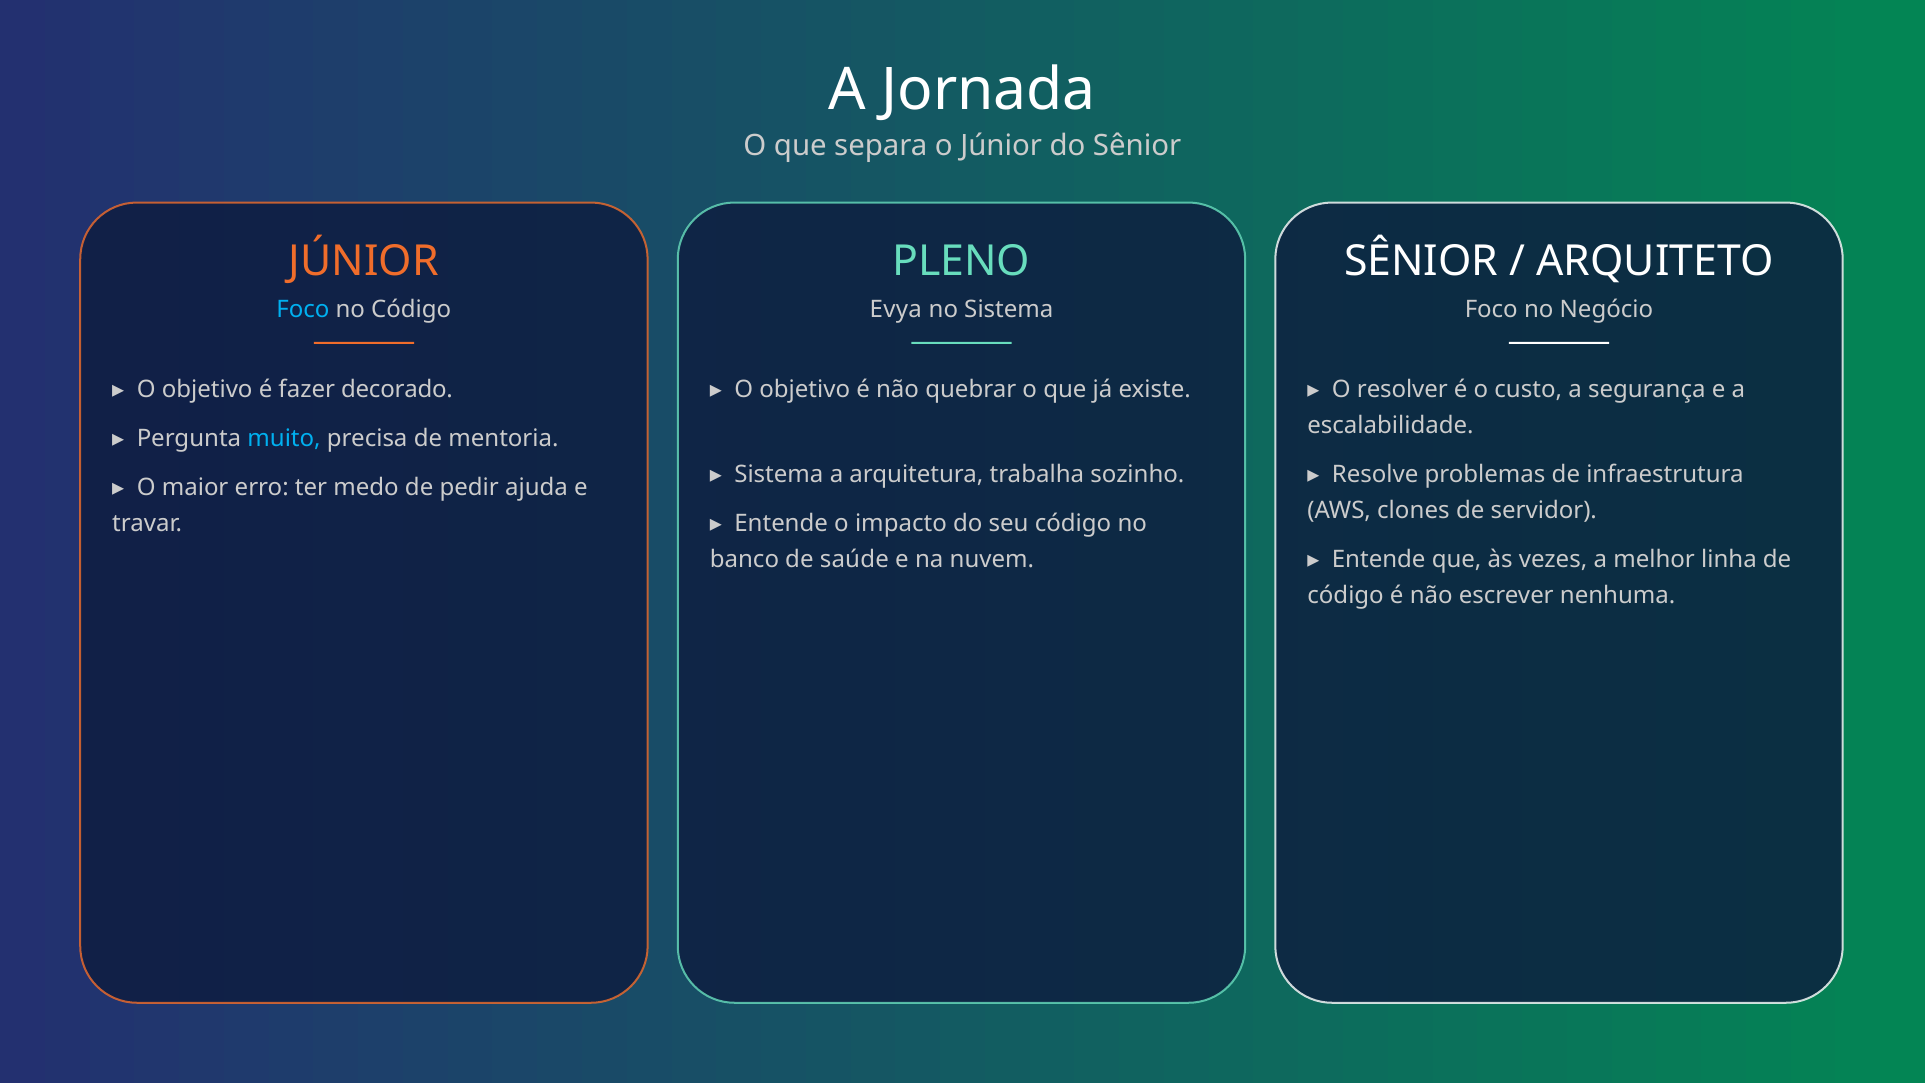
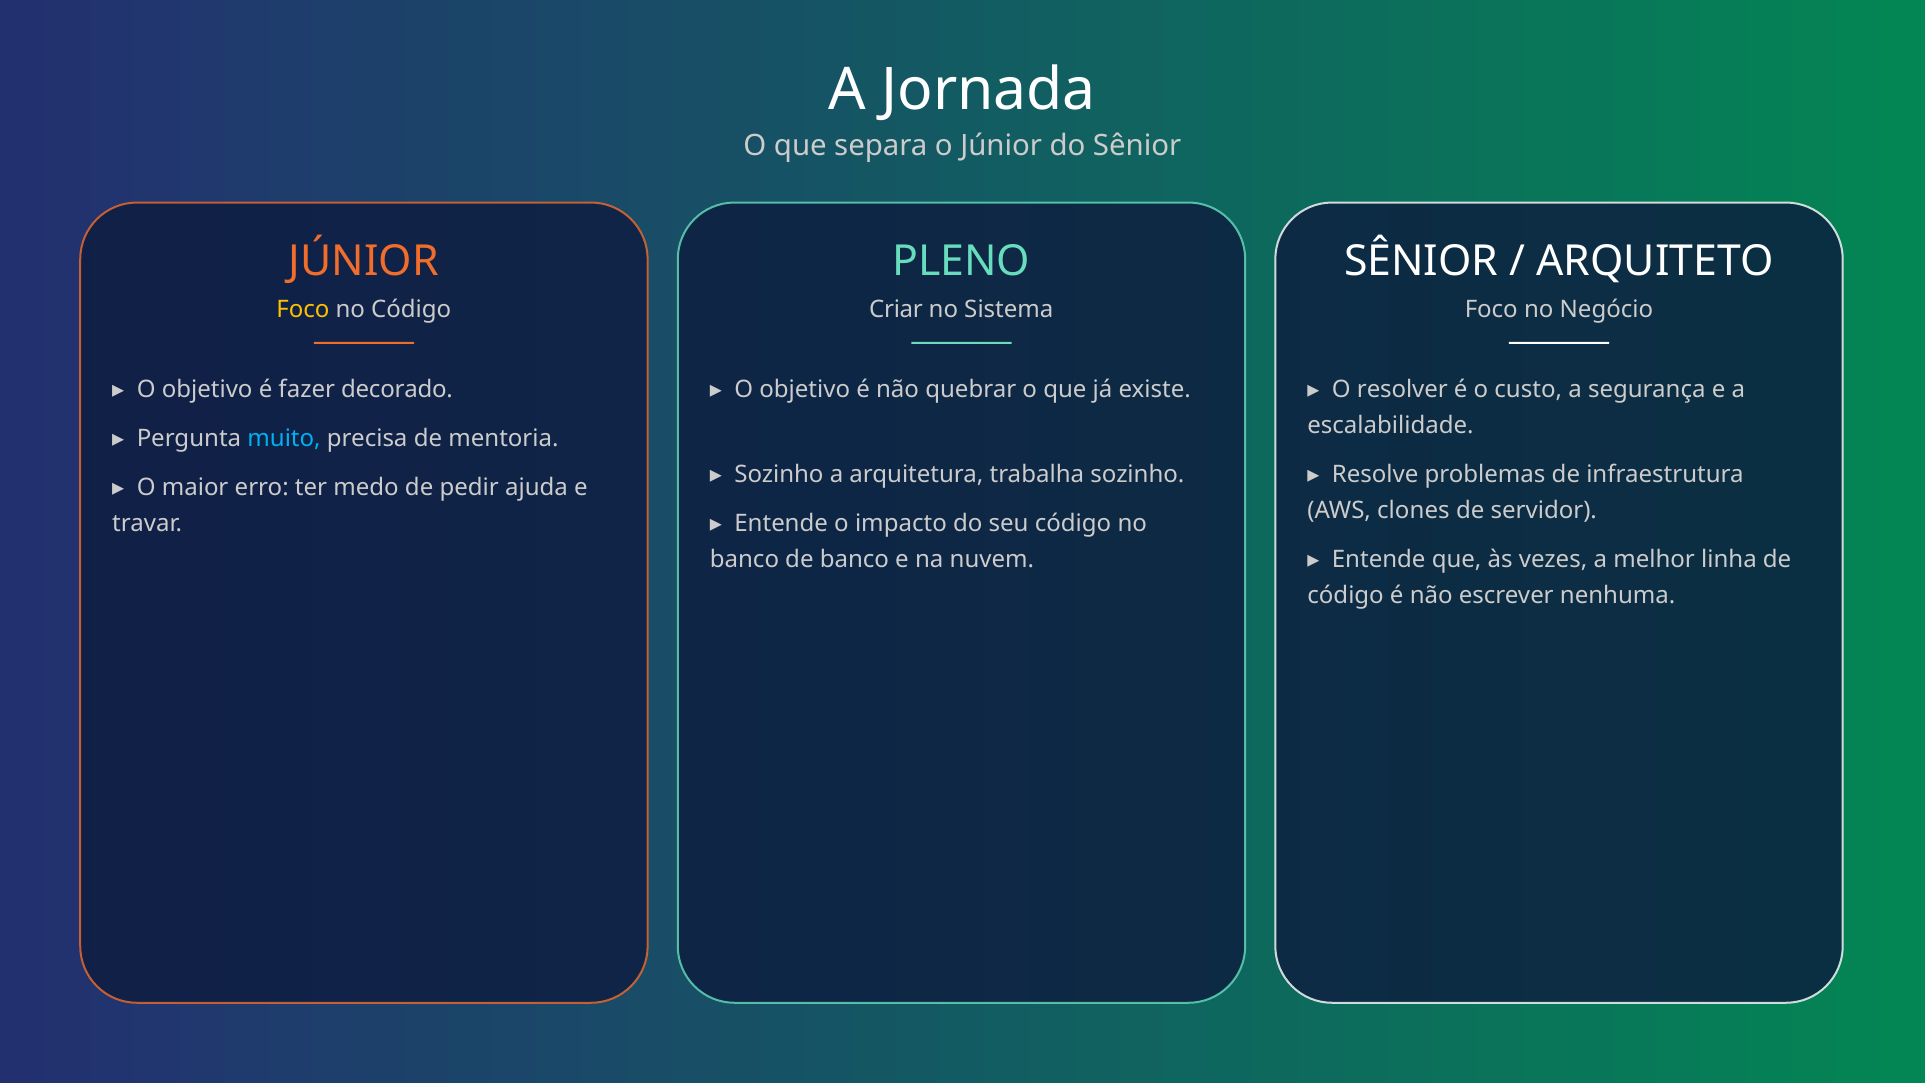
Foco at (303, 309) colour: light blue -> yellow
Evya: Evya -> Criar
Sistema at (779, 475): Sistema -> Sozinho
de saúde: saúde -> banco
